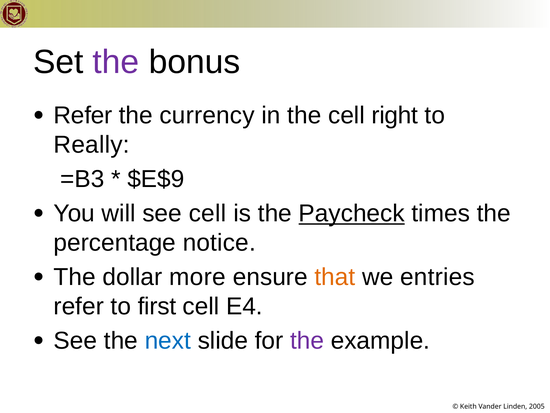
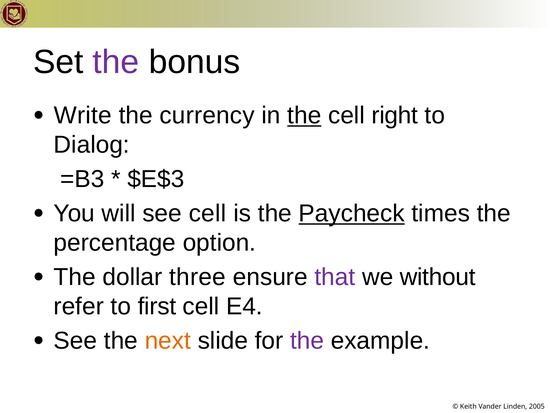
Refer at (83, 115): Refer -> Write
the at (304, 115) underline: none -> present
Really: Really -> Dialog
$E$9: $E$9 -> $E$3
notice: notice -> option
more: more -> three
that colour: orange -> purple
entries: entries -> without
next colour: blue -> orange
